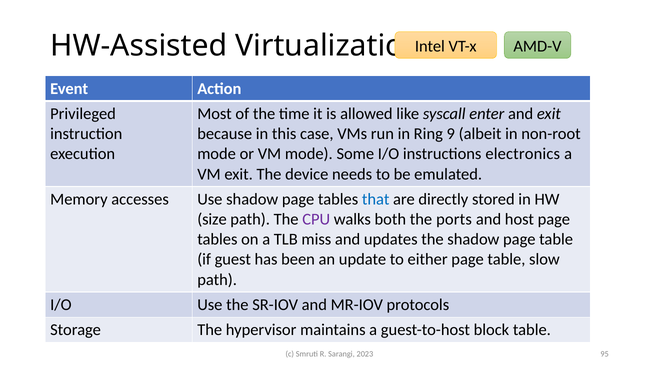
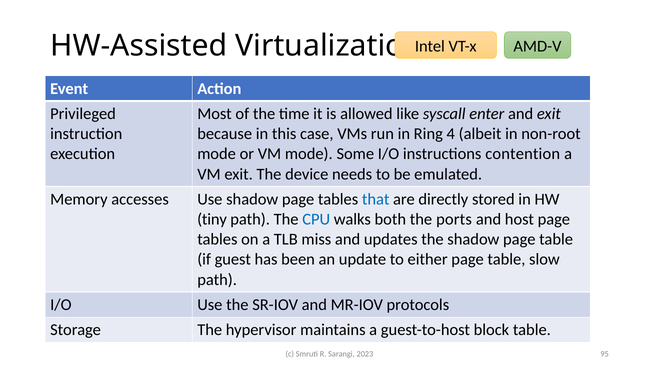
9: 9 -> 4
electronics: electronics -> contention
size: size -> tiny
CPU colour: purple -> blue
